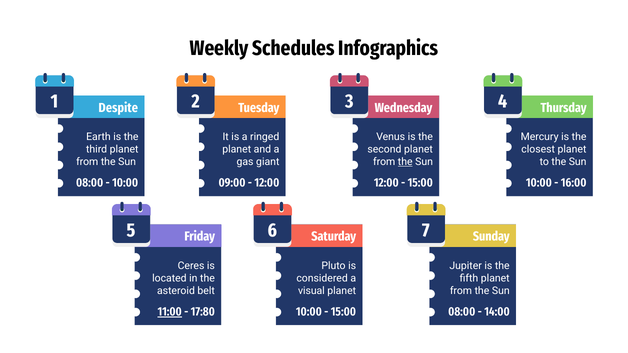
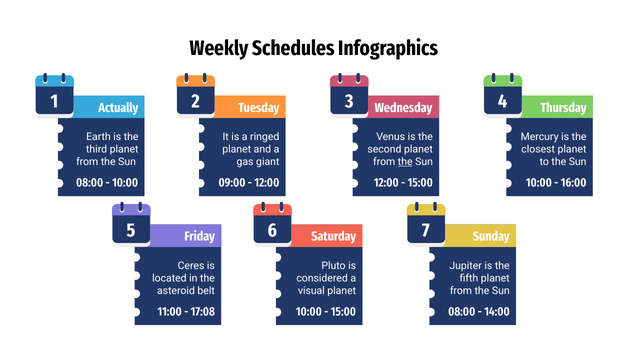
Despite: Despite -> Actually
11:00 underline: present -> none
17:80: 17:80 -> 17:08
